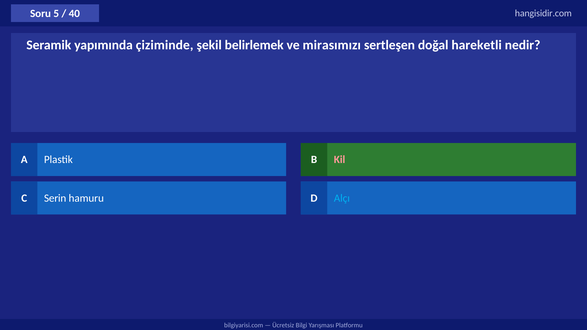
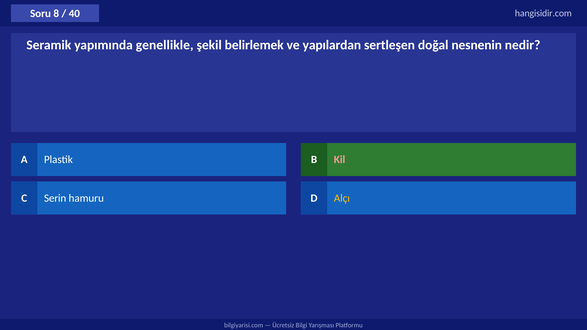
5: 5 -> 8
çiziminde: çiziminde -> genellikle
mirasımızı: mirasımızı -> yapılardan
hareketli: hareketli -> nesnenin
Alçı colour: light blue -> yellow
